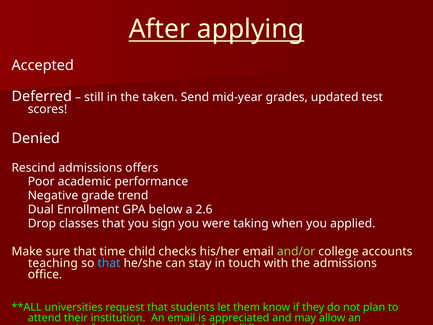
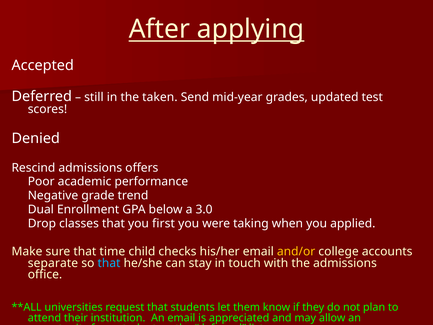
2.6: 2.6 -> 3.0
sign: sign -> first
and/or colour: light green -> yellow
teaching: teaching -> separate
